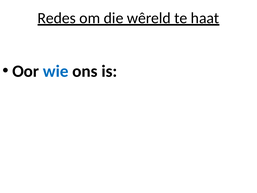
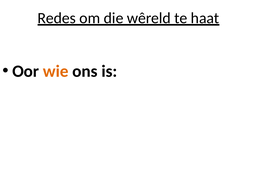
wie colour: blue -> orange
